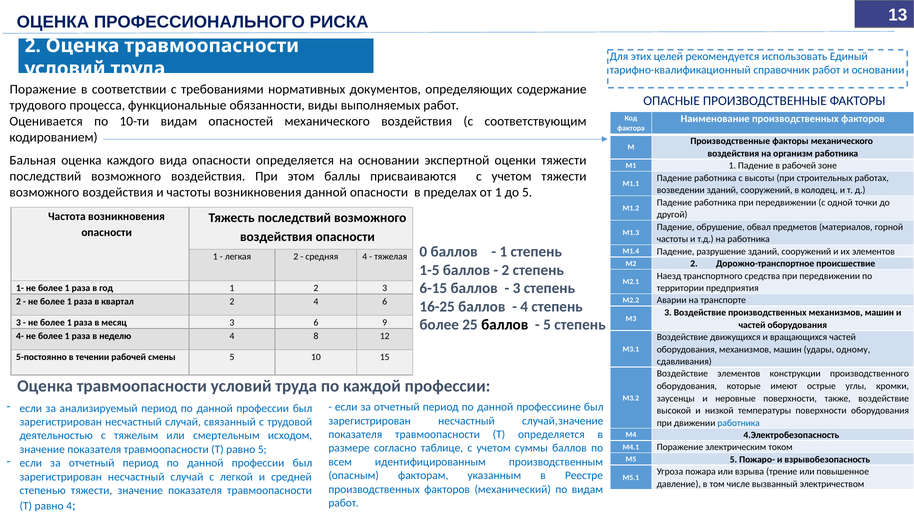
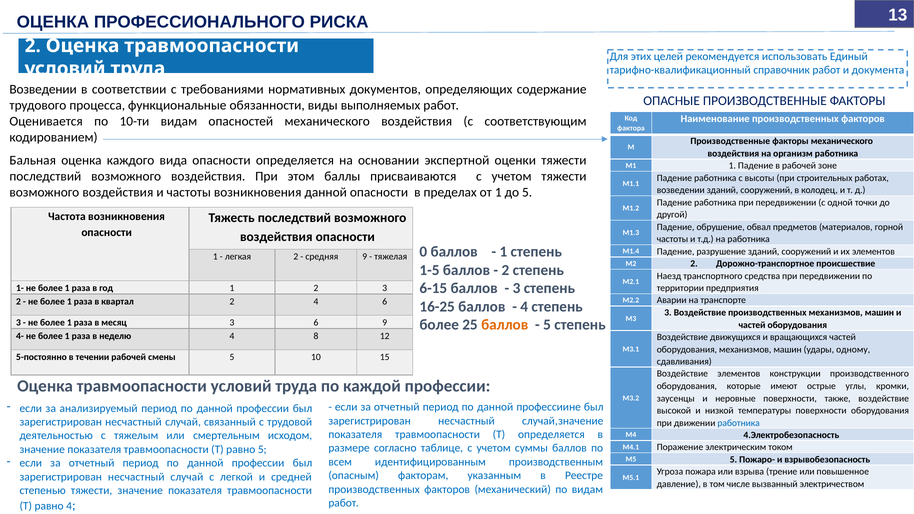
и основании: основании -> документа
Поражение at (43, 89): Поражение -> Возведении
средняя 4: 4 -> 9
баллов at (505, 325) colour: black -> orange
